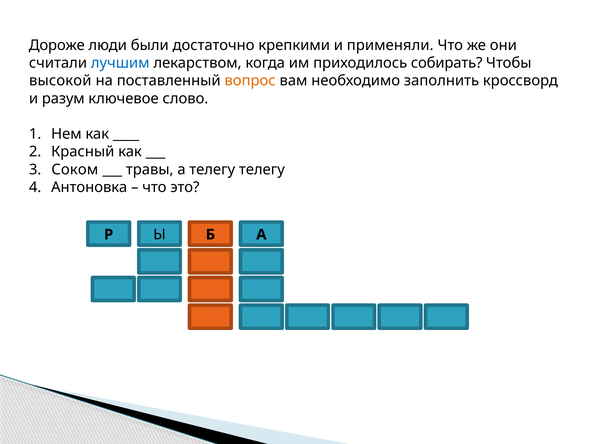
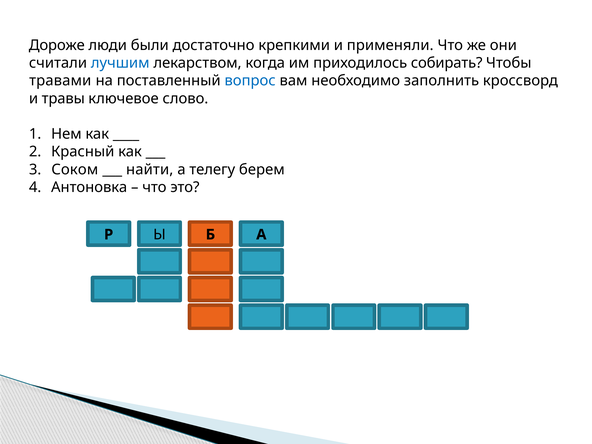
высокой: высокой -> травами
вопрос colour: orange -> blue
разум: разум -> травы
травы: травы -> найти
телегу телегу: телегу -> берем
